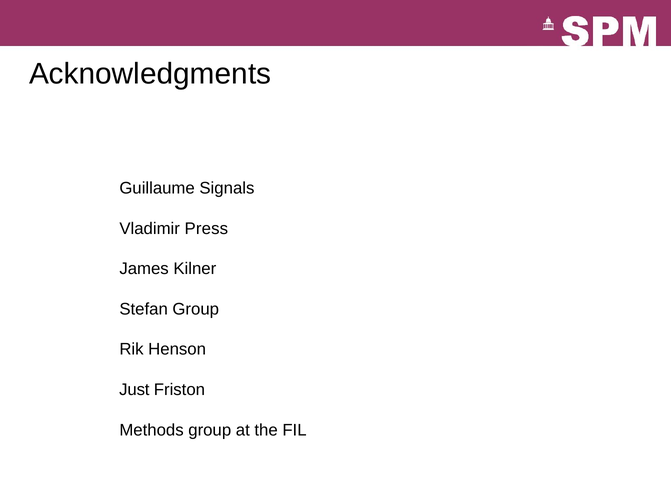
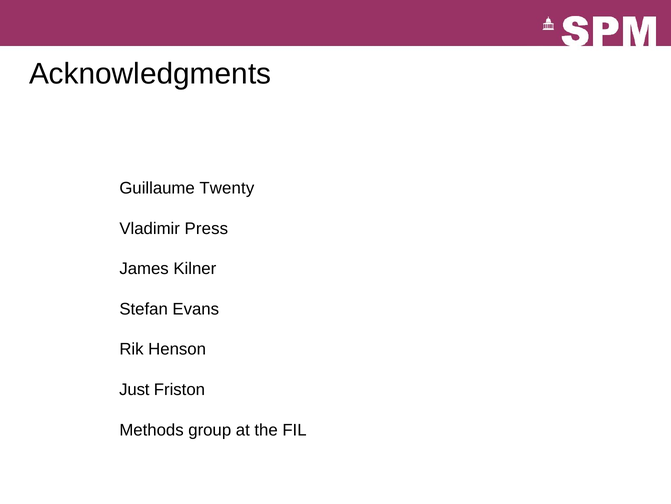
Signals: Signals -> Twenty
Stefan Group: Group -> Evans
